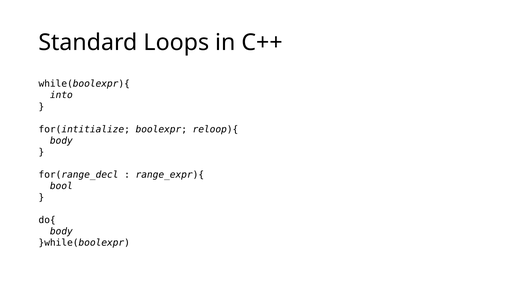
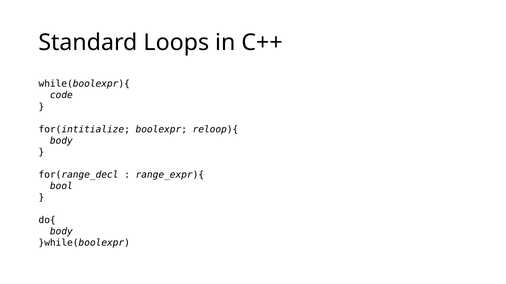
into: into -> code
